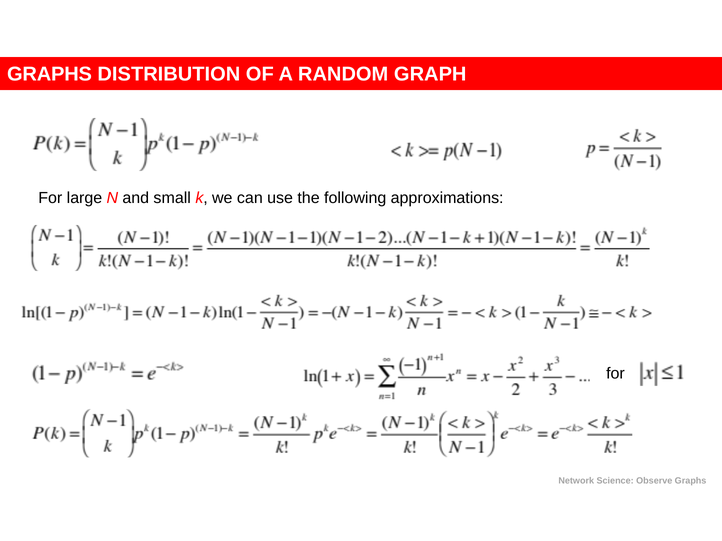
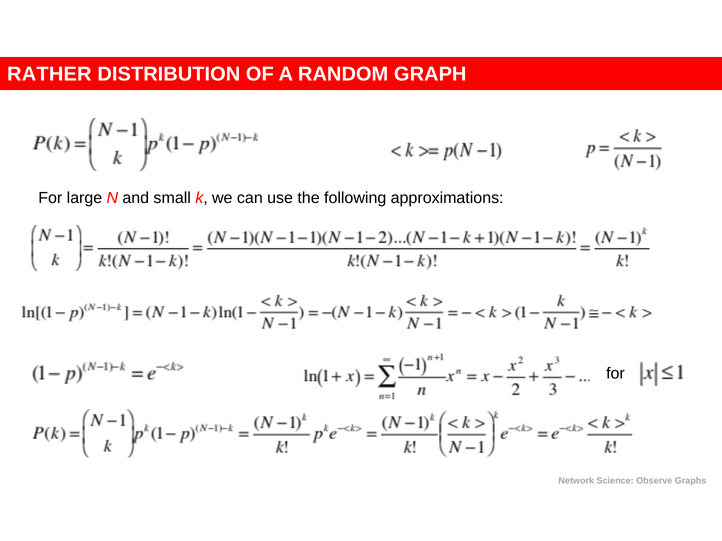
GRAPHS at (50, 74): GRAPHS -> RATHER
